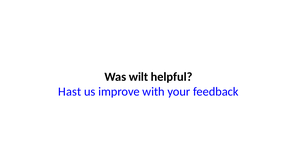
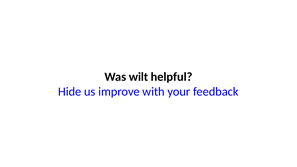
Hast: Hast -> Hide
